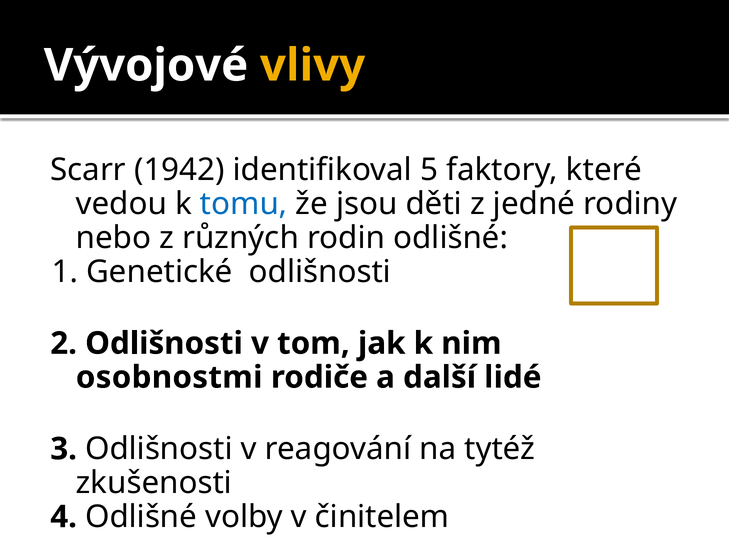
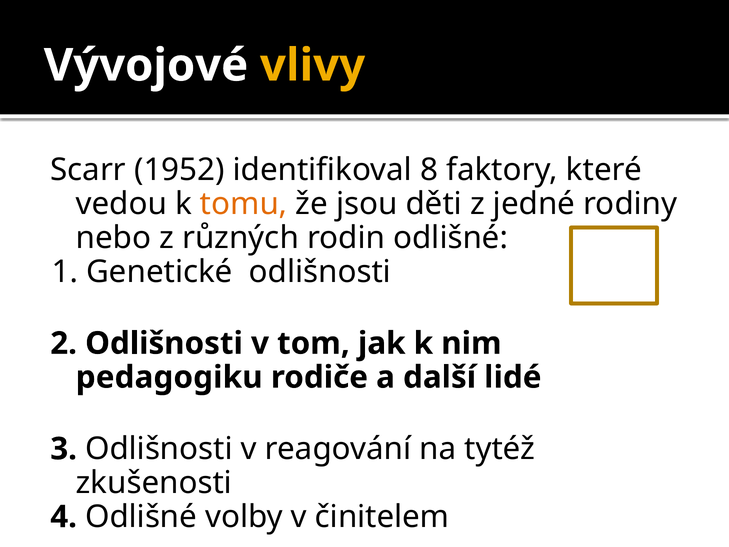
1942: 1942 -> 1952
5: 5 -> 8
tomu colour: blue -> orange
osobnostmi: osobnostmi -> pedagogiku
